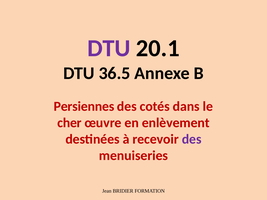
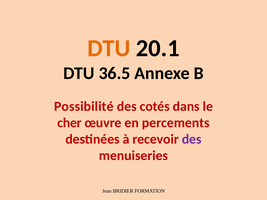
DTU at (109, 48) colour: purple -> orange
Persiennes: Persiennes -> Possibilité
enlèvement: enlèvement -> percements
